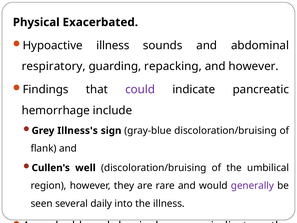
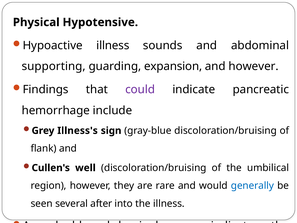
Exacerbated: Exacerbated -> Hypotensive
respiratory: respiratory -> supporting
repacking: repacking -> expansion
generally colour: purple -> blue
daily: daily -> after
